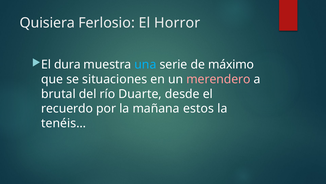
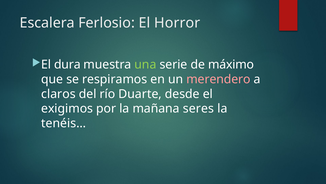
Quisiera: Quisiera -> Escalera
una colour: light blue -> light green
situaciones: situaciones -> respiramos
brutal: brutal -> claros
recuerdo: recuerdo -> exigimos
estos: estos -> seres
